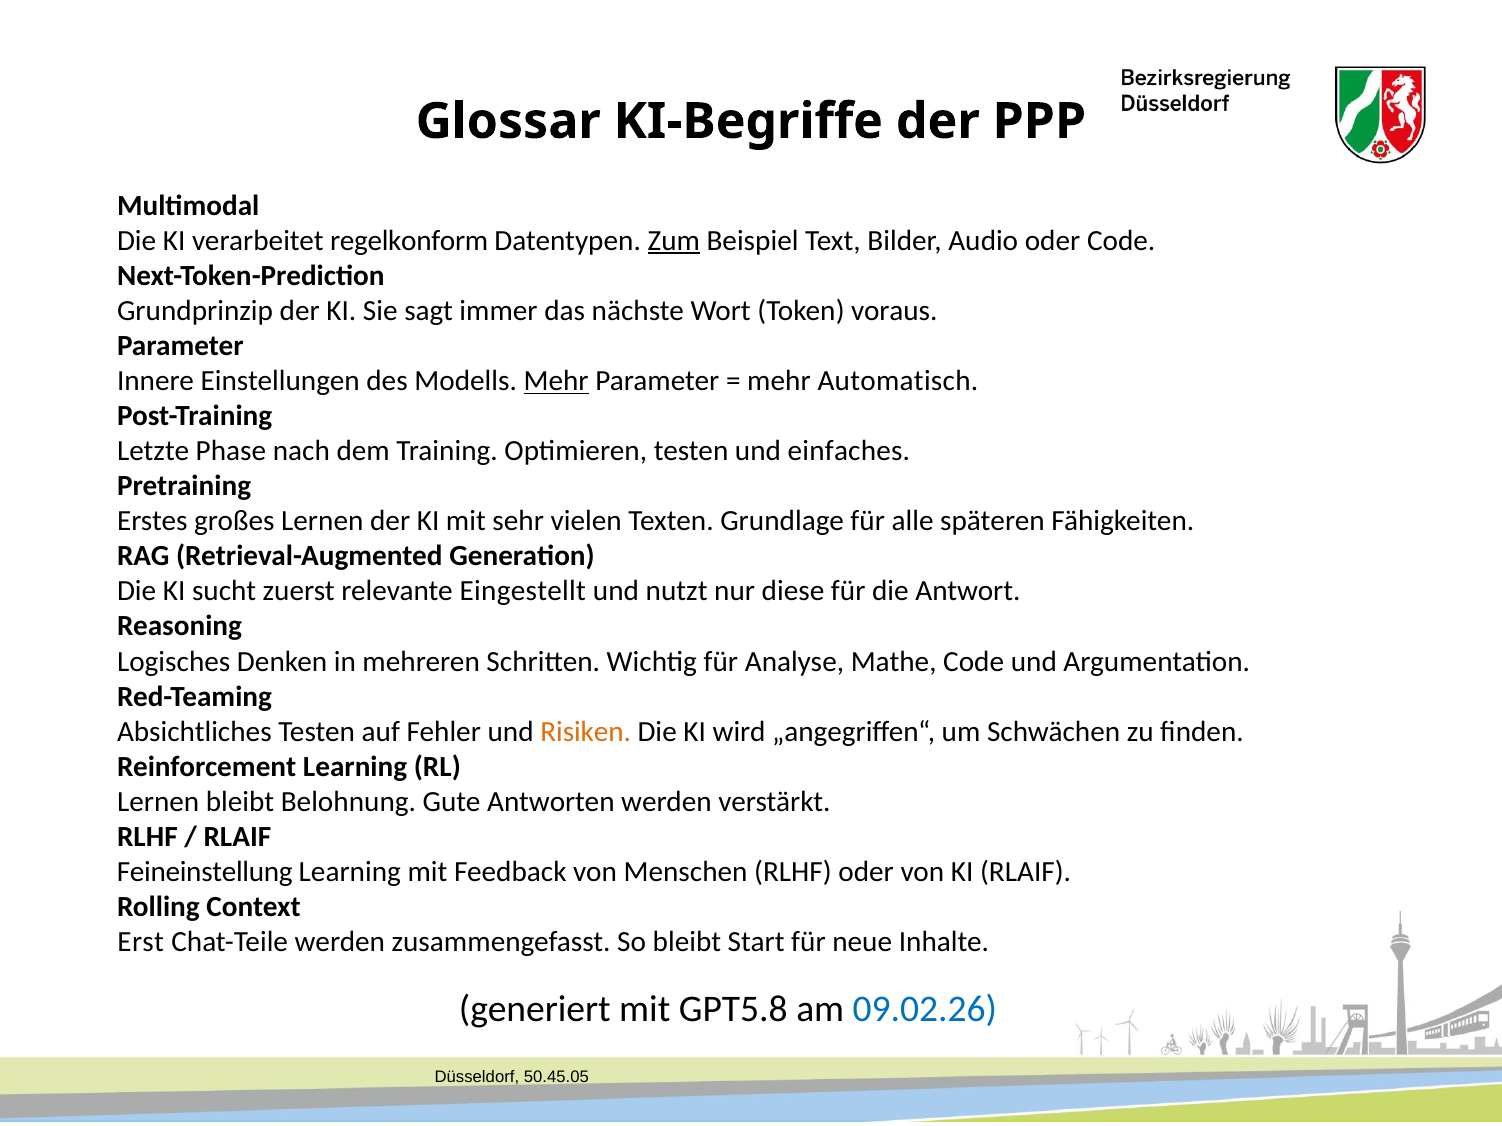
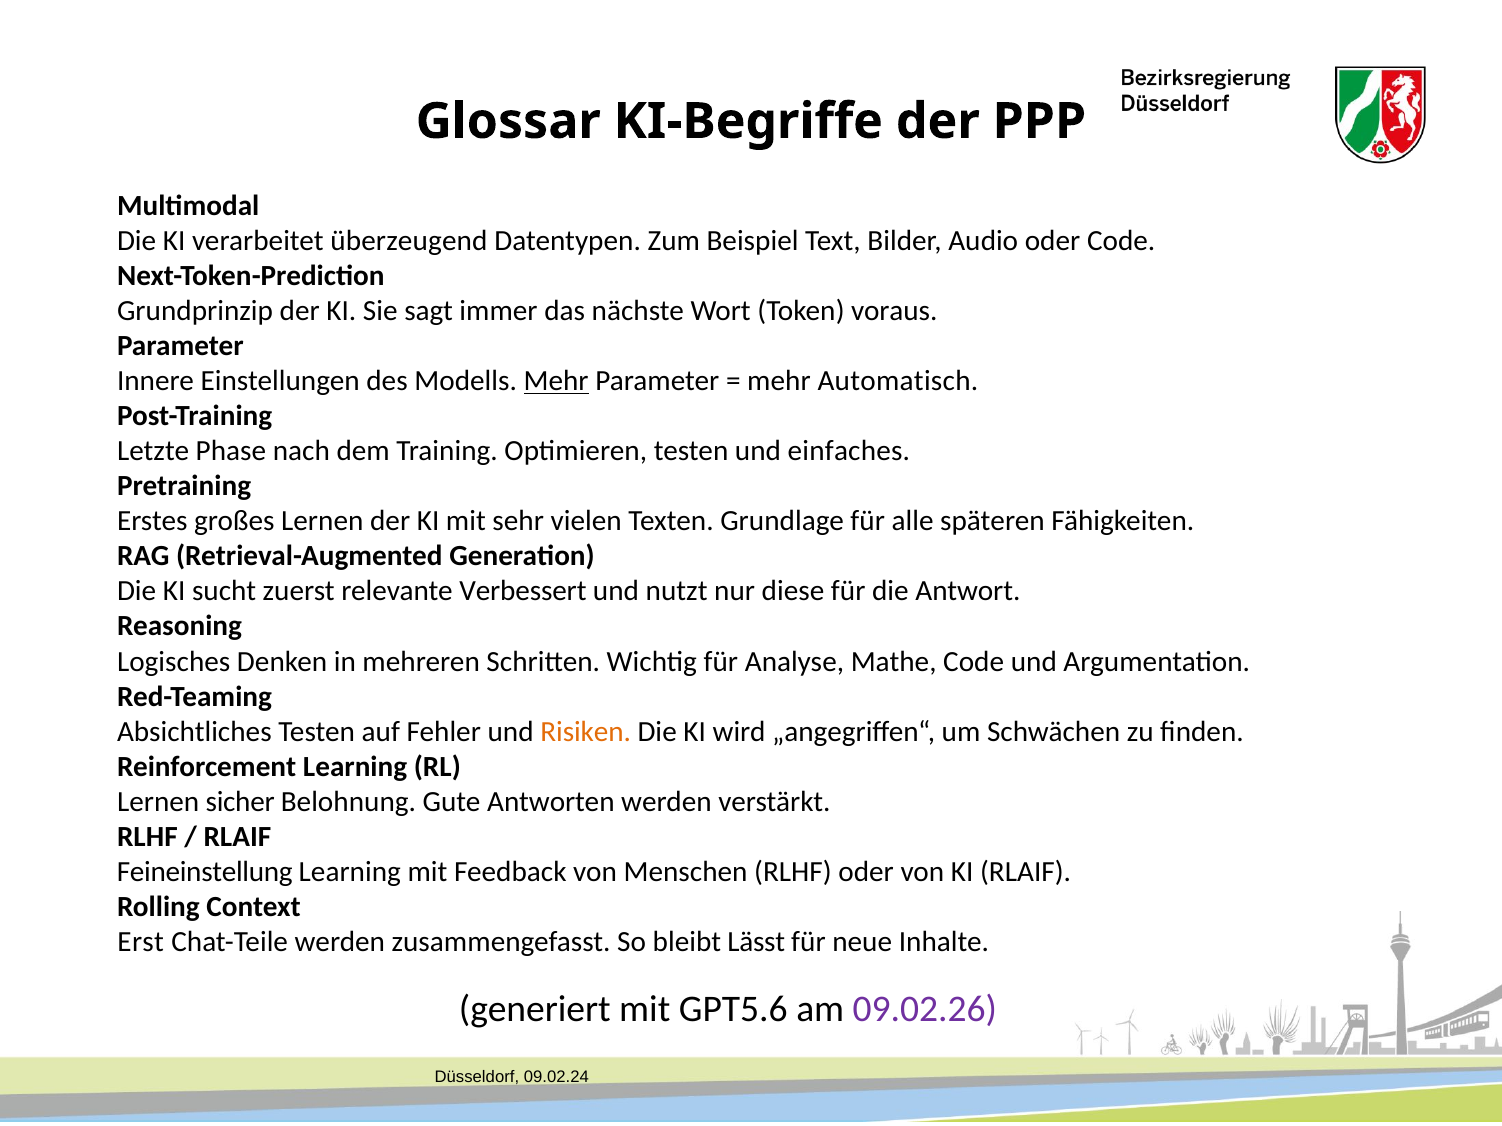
regelkonform: regelkonform -> überzeugend
Zum underline: present -> none
Eingestellt: Eingestellt -> Verbessert
Lernen bleibt: bleibt -> sicher
Start: Start -> Lässt
GPT5.8: GPT5.8 -> GPT5.6
09.02.26 colour: blue -> purple
50.45.05: 50.45.05 -> 09.02.24
